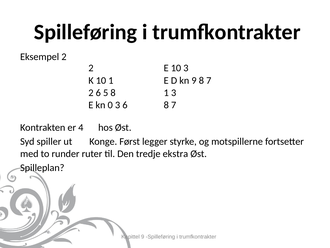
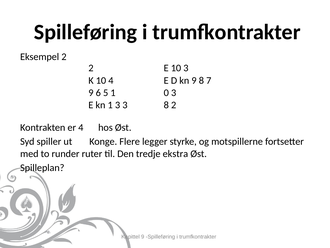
10 1: 1 -> 4
2 at (91, 93): 2 -> 9
5 8: 8 -> 1
1 at (166, 93): 1 -> 0
kn 0: 0 -> 1
3 6: 6 -> 3
7 at (174, 105): 7 -> 2
Først: Først -> Flere
